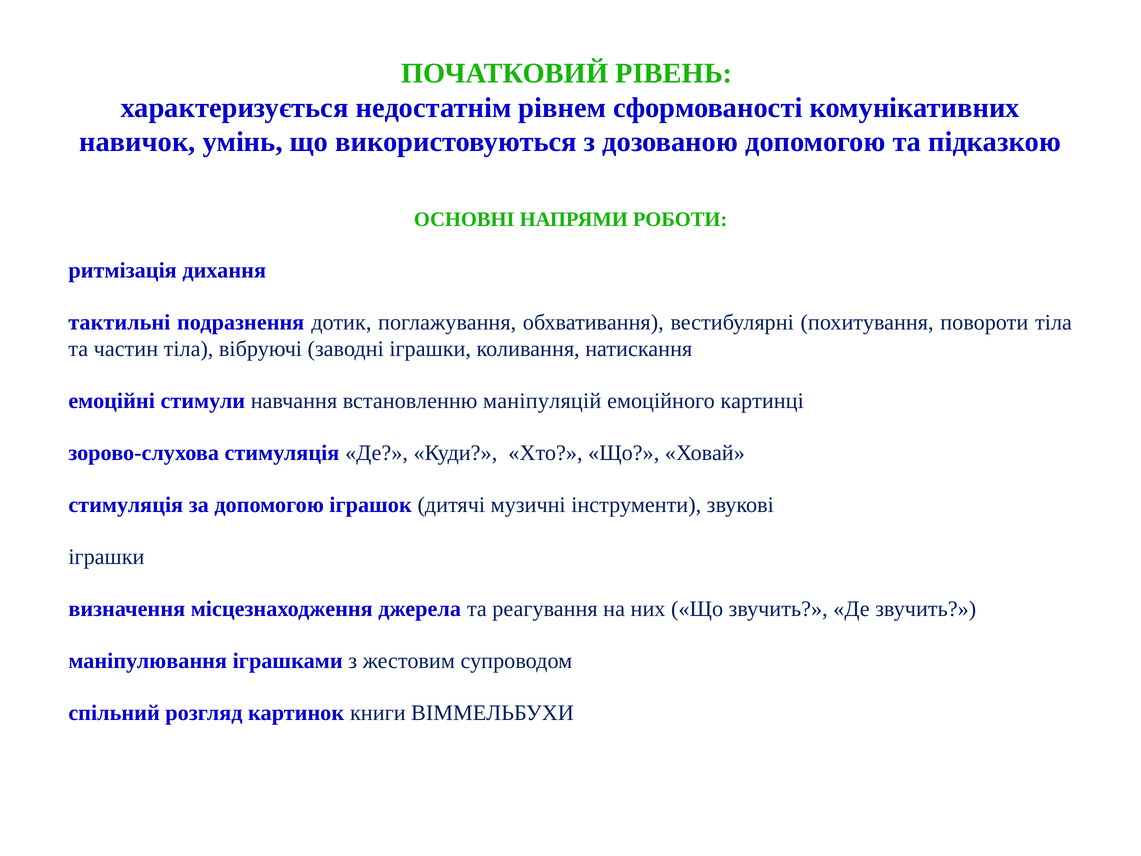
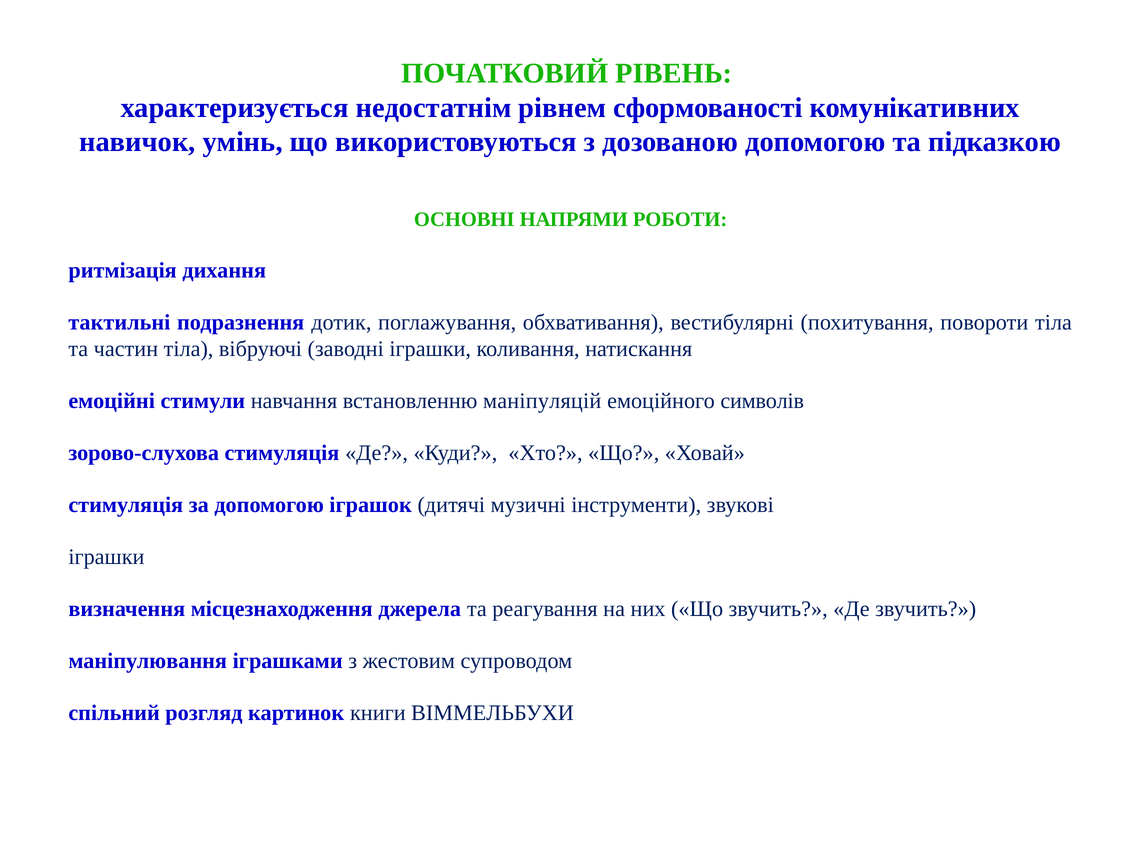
картинці: картинці -> символів
